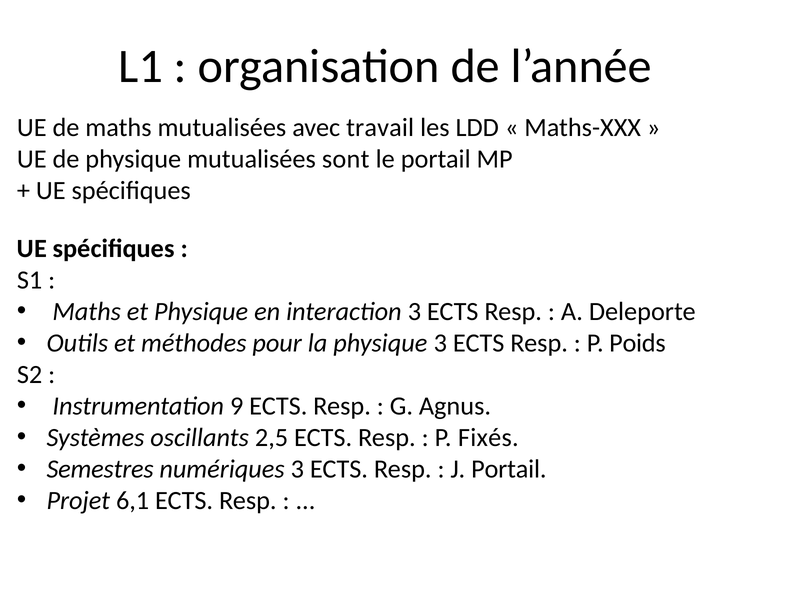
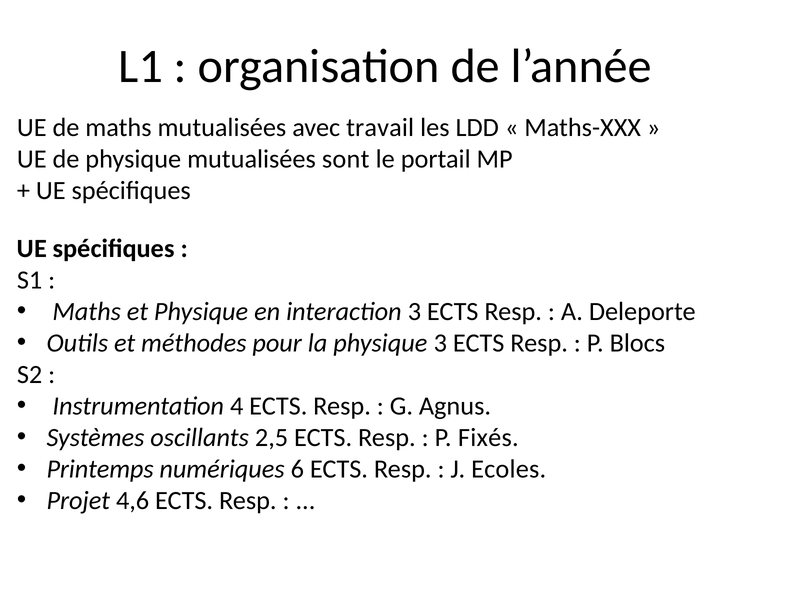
Poids: Poids -> Blocs
9: 9 -> 4
Semestres: Semestres -> Printemps
numériques 3: 3 -> 6
J Portail: Portail -> Ecoles
6,1: 6,1 -> 4,6
